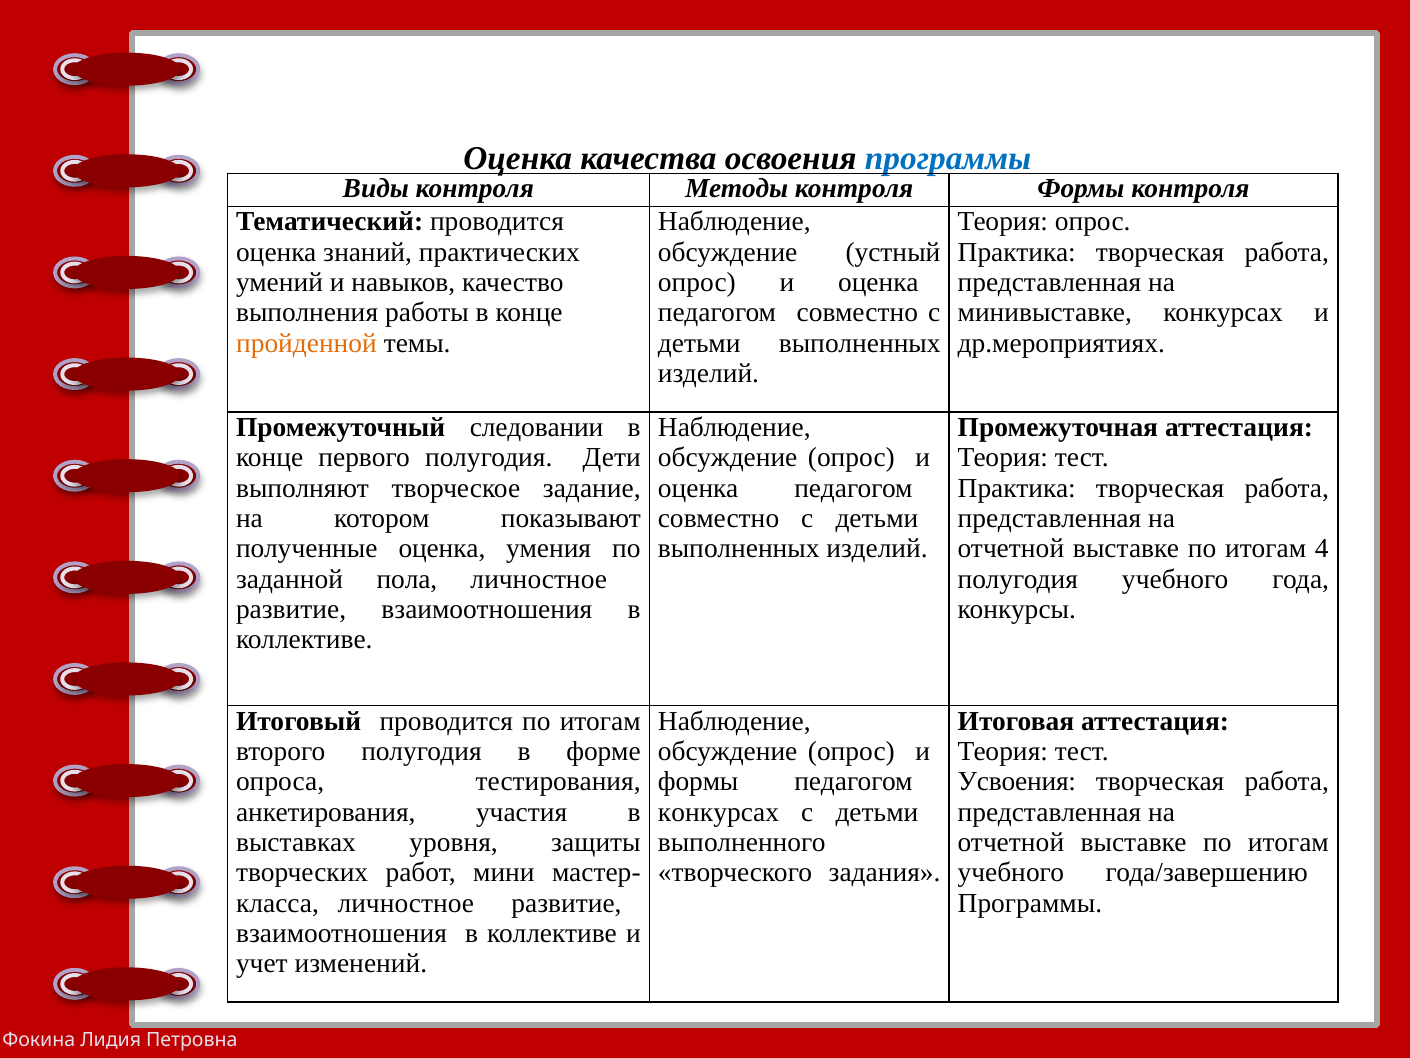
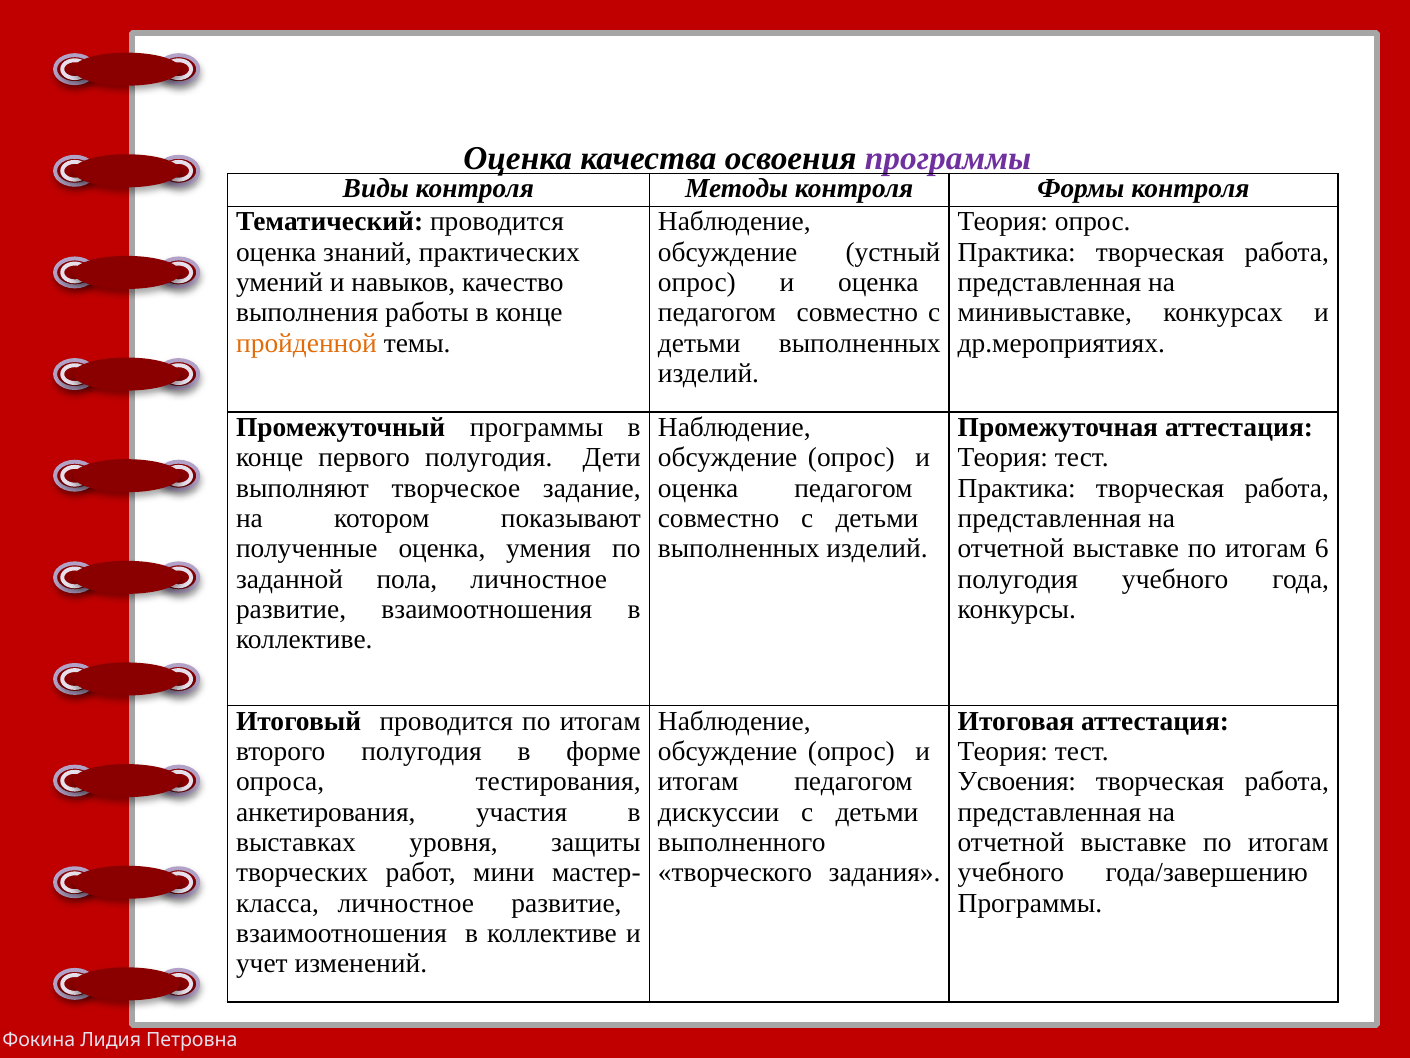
программы at (948, 159) colour: blue -> purple
Промежуточный следовании: следовании -> программы
4: 4 -> 6
формы at (698, 781): формы -> итогам
конкурсах at (719, 812): конкурсах -> дискуссии
